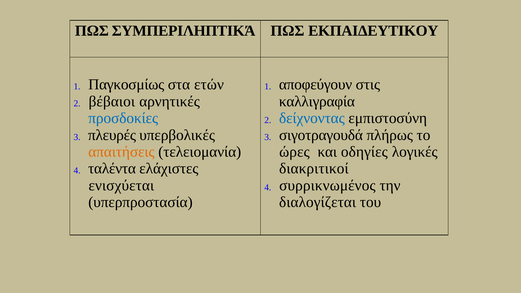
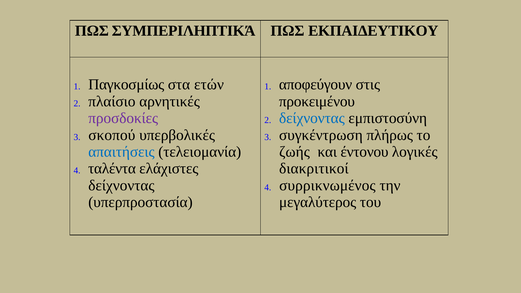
καλλιγραφία: καλλιγραφία -> προκειμένου
βέβαιοι: βέβαιοι -> πλαίσιο
προσδοκίες colour: blue -> purple
πλευρές: πλευρές -> σκοπού
σιγοτραγουδά: σιγοτραγουδά -> συγκέντρωση
απαιτήσεις colour: orange -> blue
ώρες: ώρες -> ζωής
οδηγίες: οδηγίες -> έντονου
ενισχύεται at (121, 185): ενισχύεται -> δείχνοντας
διαλογίζεται: διαλογίζεται -> μεγαλύτερος
